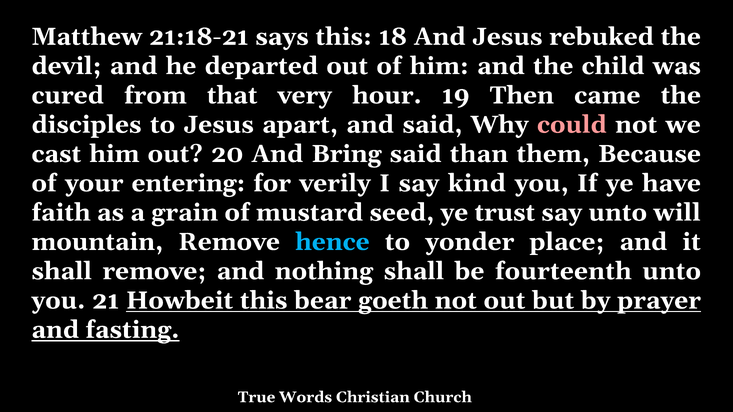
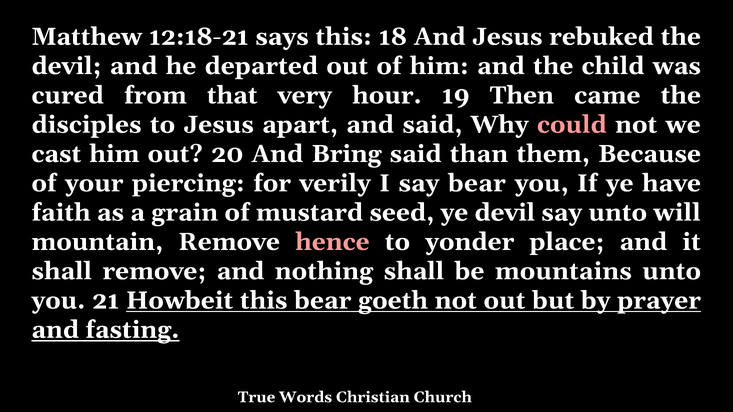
21:18-21: 21:18-21 -> 12:18-21
entering: entering -> piercing
say kind: kind -> bear
ye trust: trust -> devil
hence colour: light blue -> pink
fourteenth: fourteenth -> mountains
